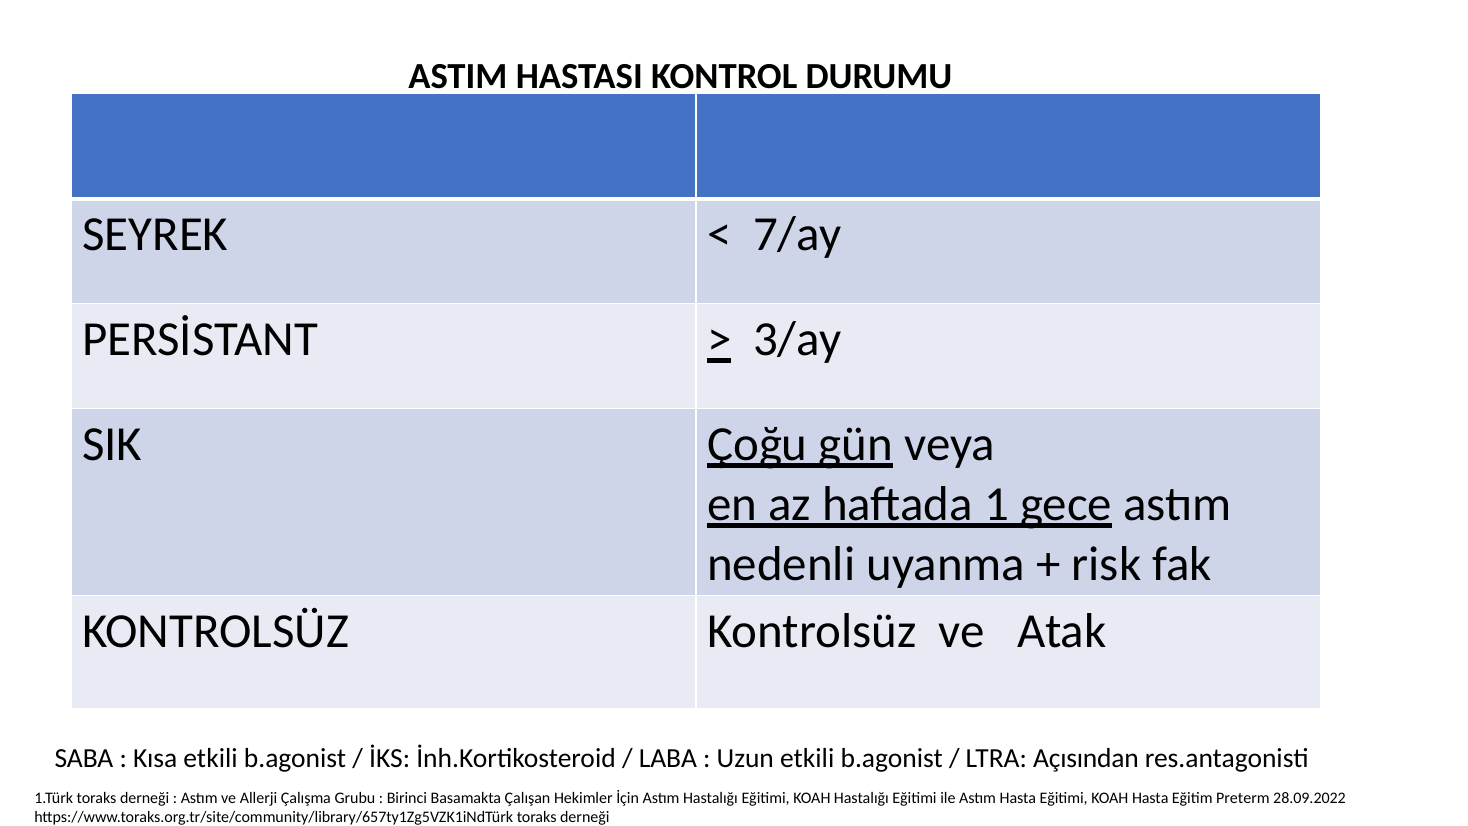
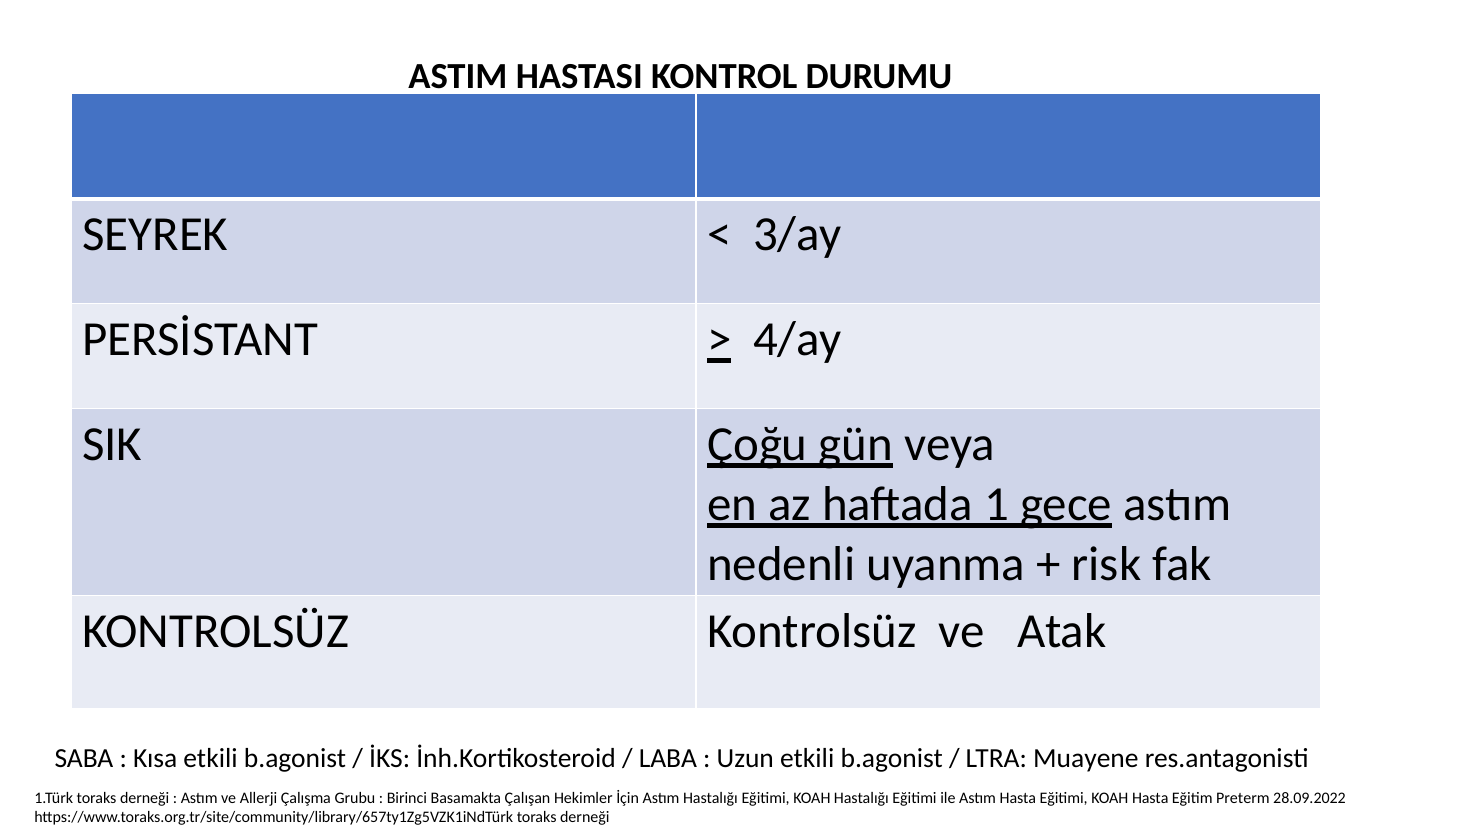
7/ay: 7/ay -> 3/ay
3/ay: 3/ay -> 4/ay
Açısından: Açısından -> Muayene
